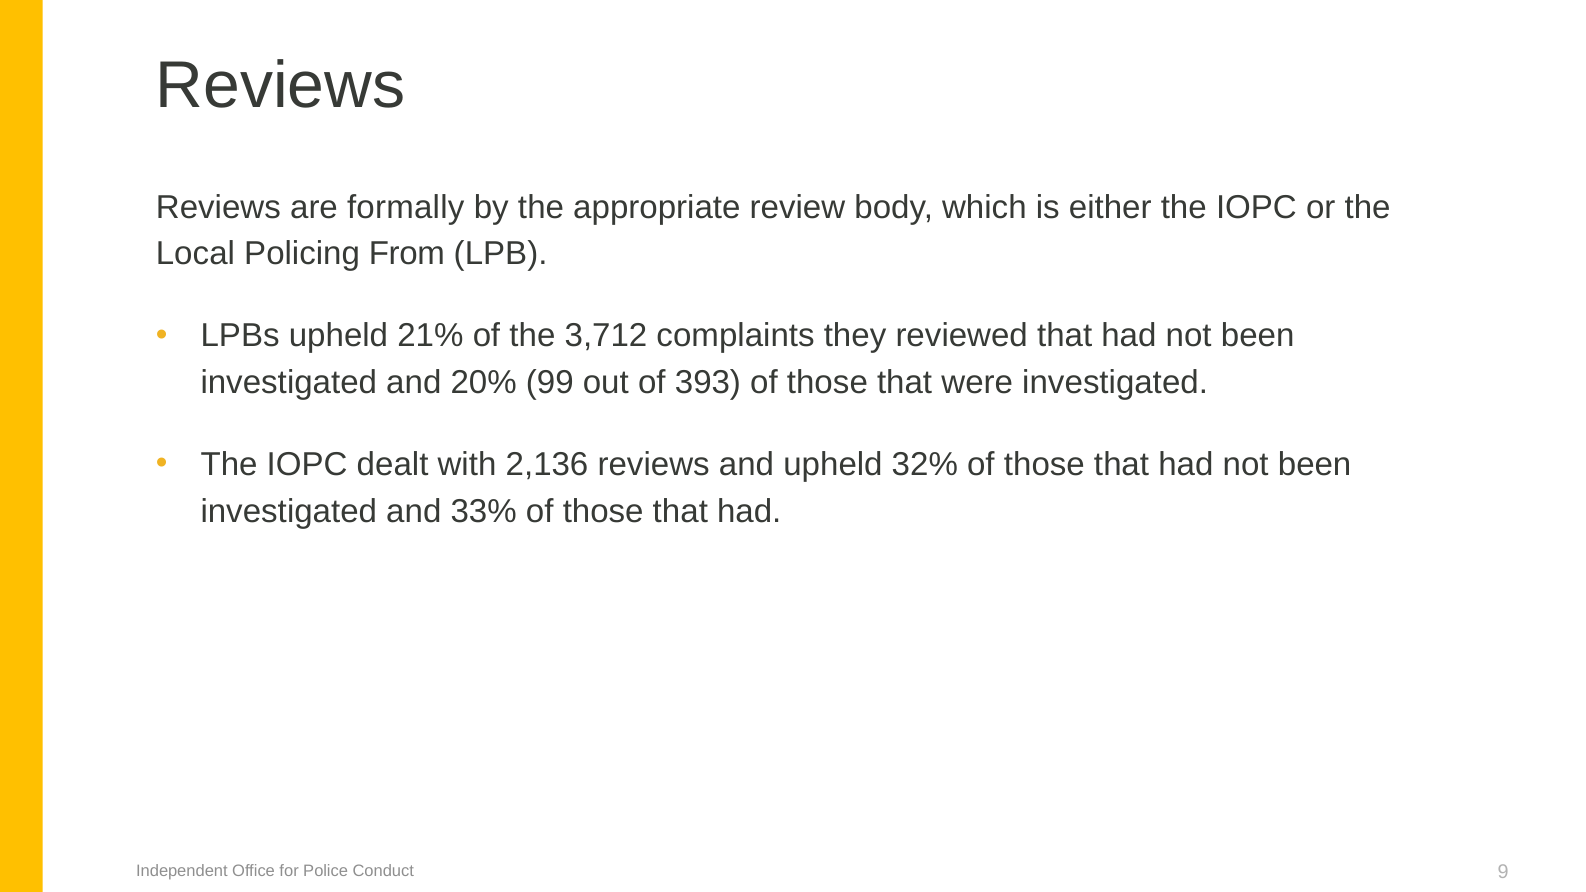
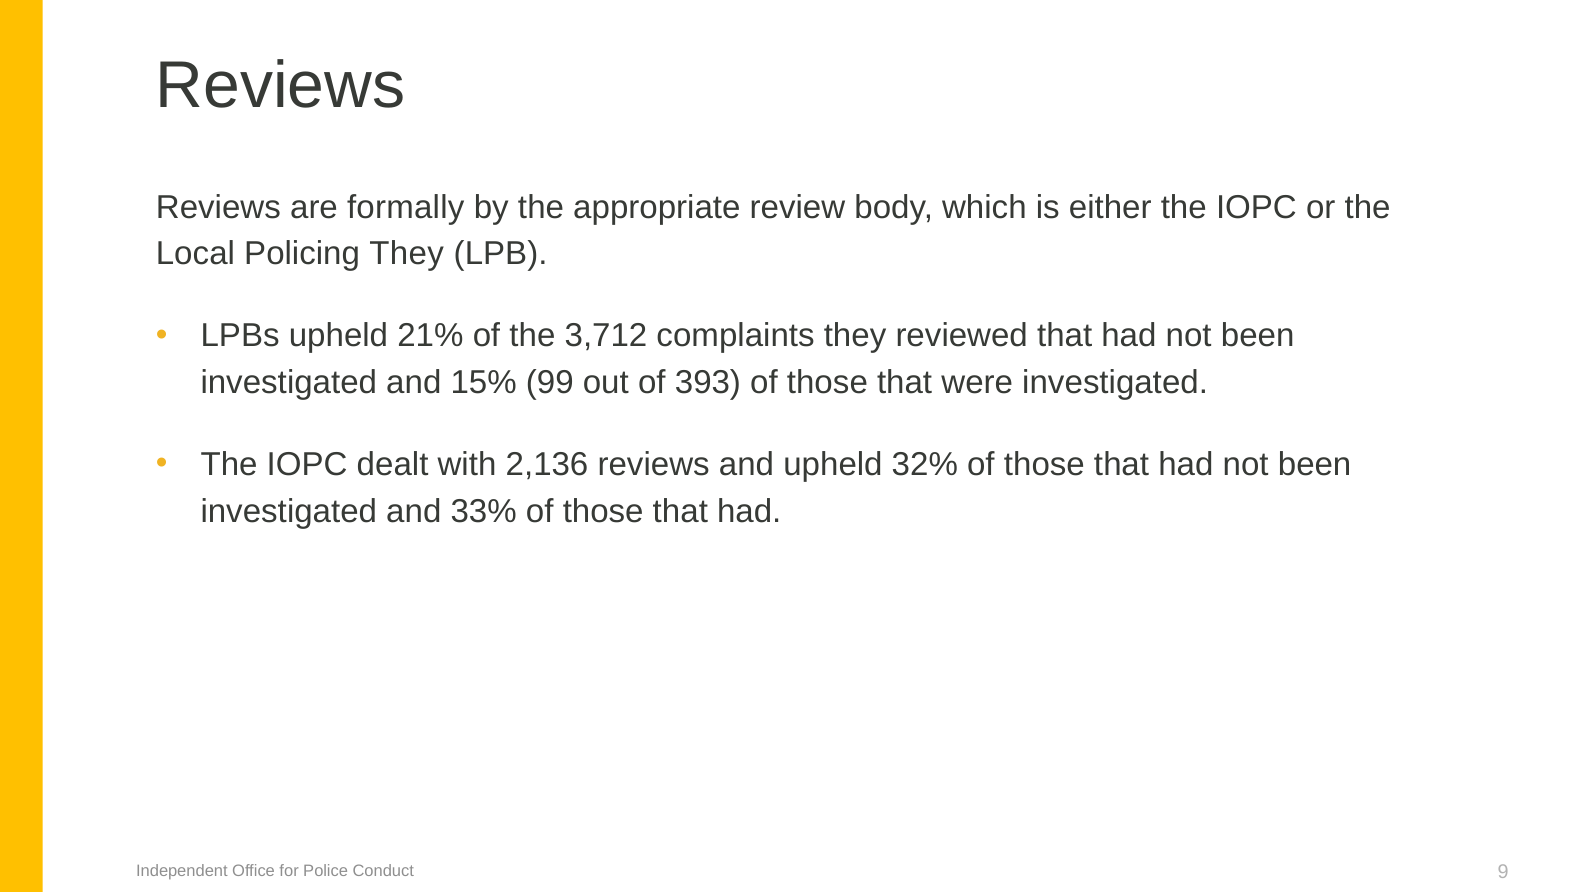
Policing From: From -> They
20%: 20% -> 15%
